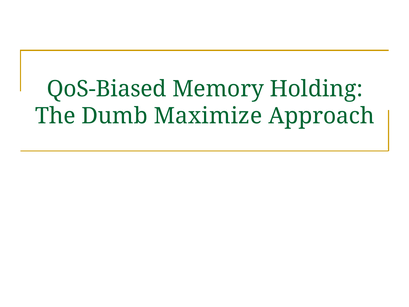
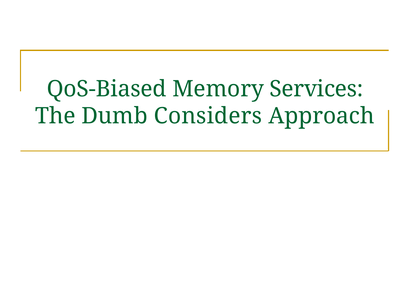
Holding: Holding -> Services
Maximize: Maximize -> Considers
